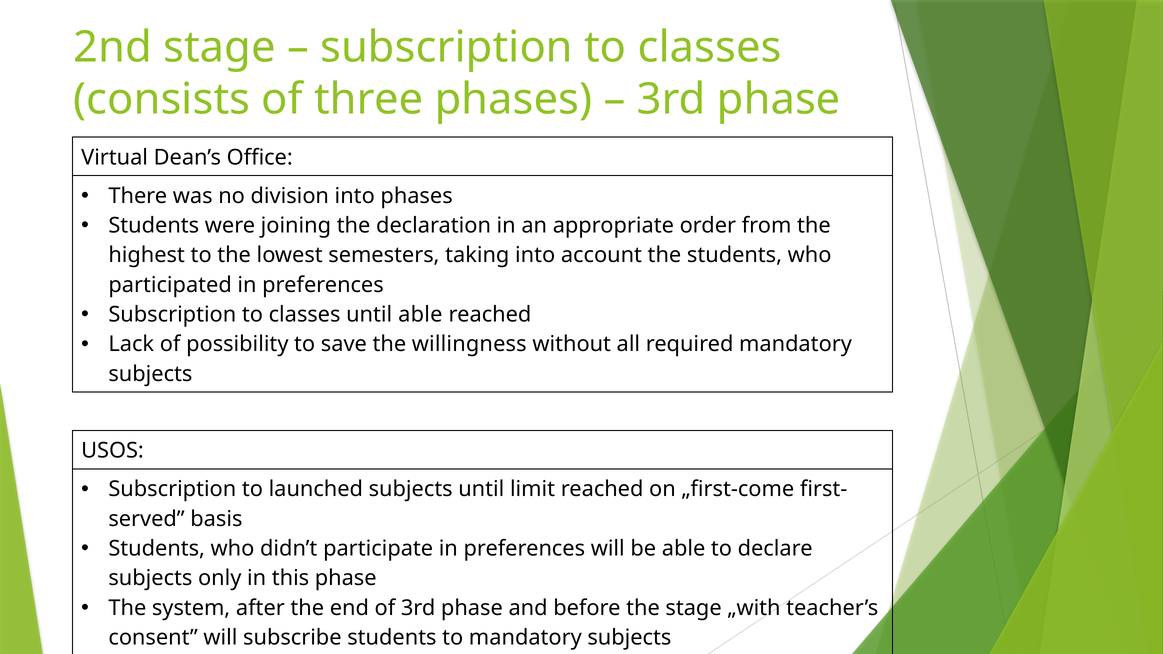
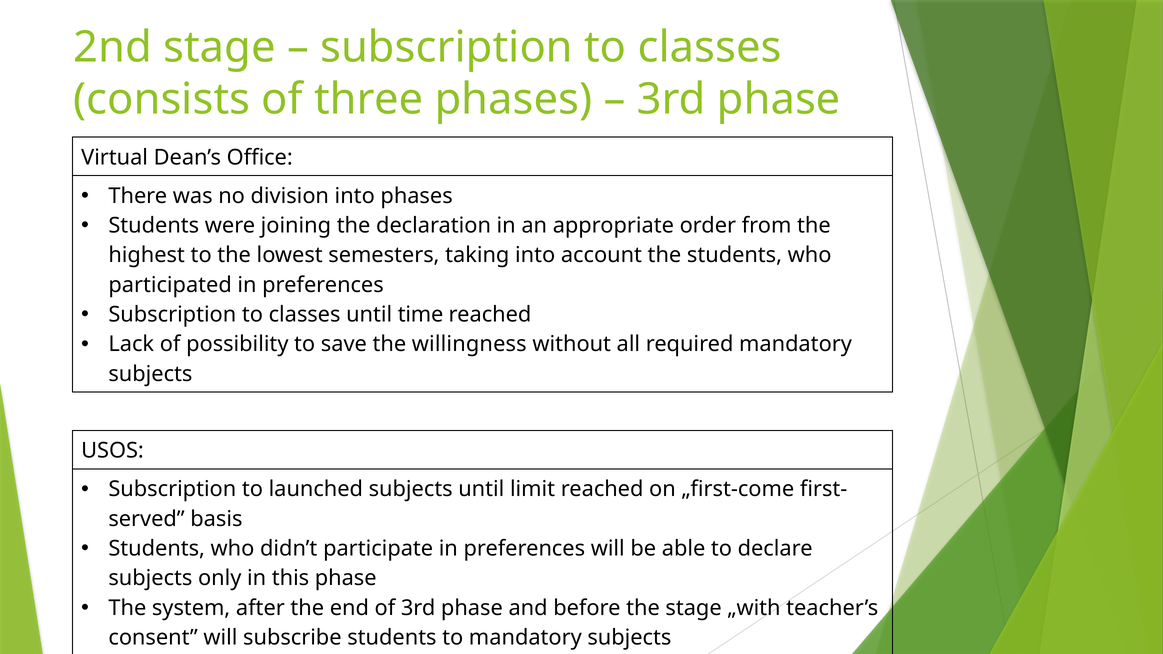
until able: able -> time
